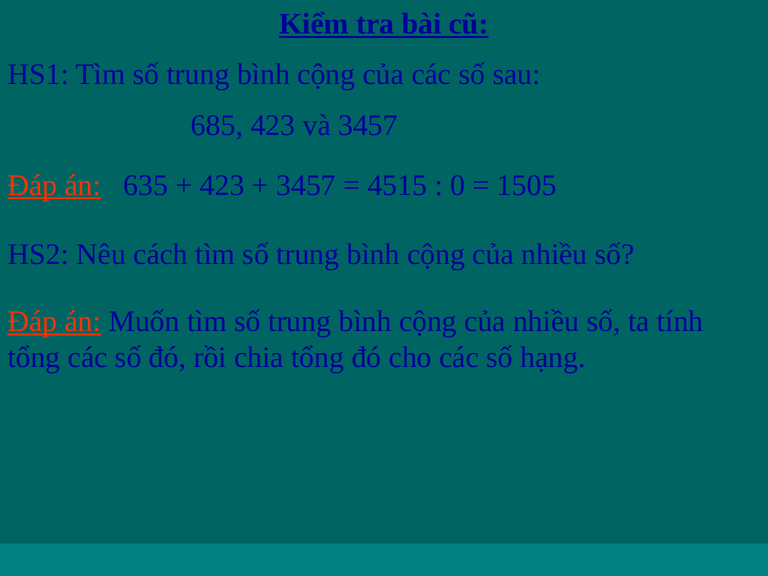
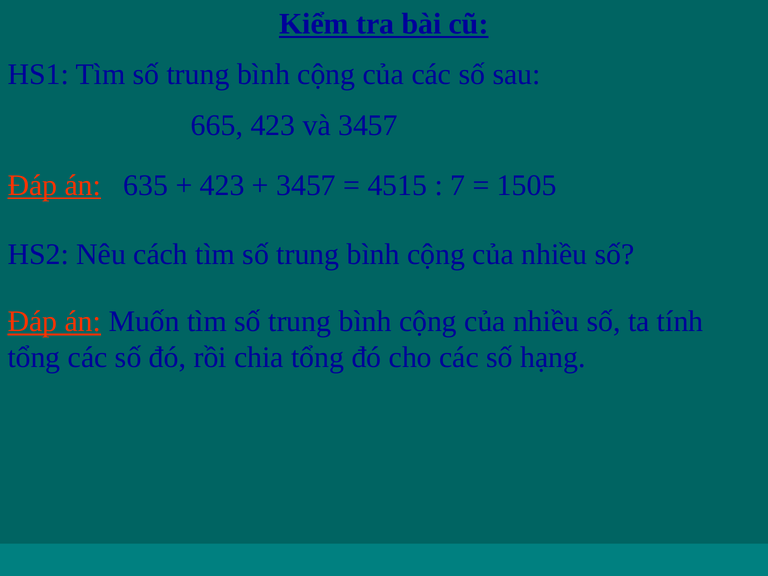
685: 685 -> 665
0: 0 -> 7
